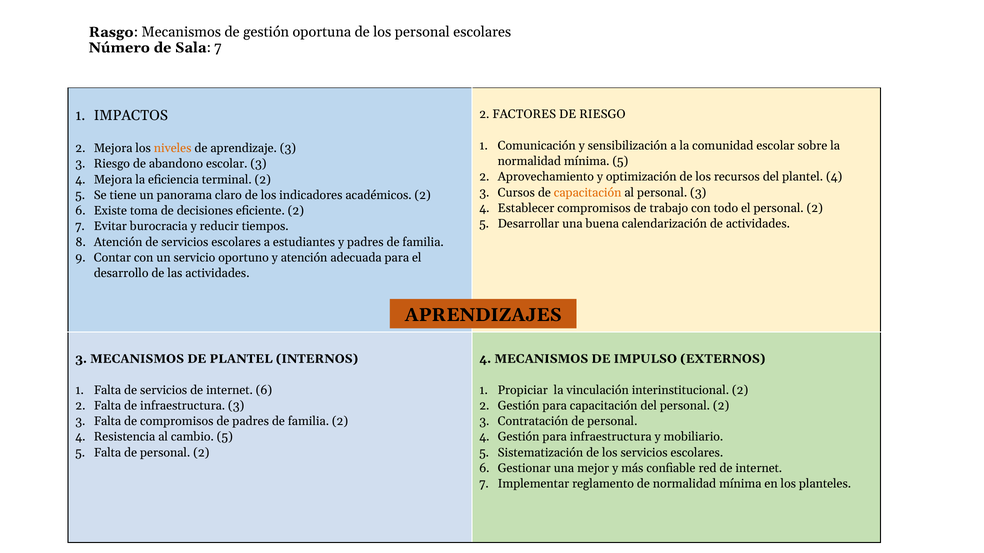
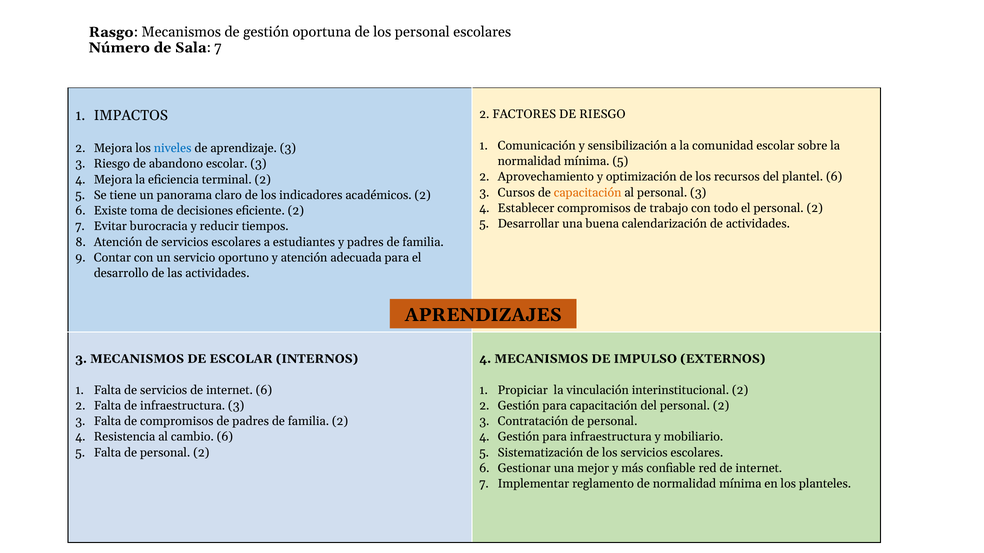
niveles colour: orange -> blue
plantel 4: 4 -> 6
DE PLANTEL: PLANTEL -> ESCOLAR
cambio 5: 5 -> 6
